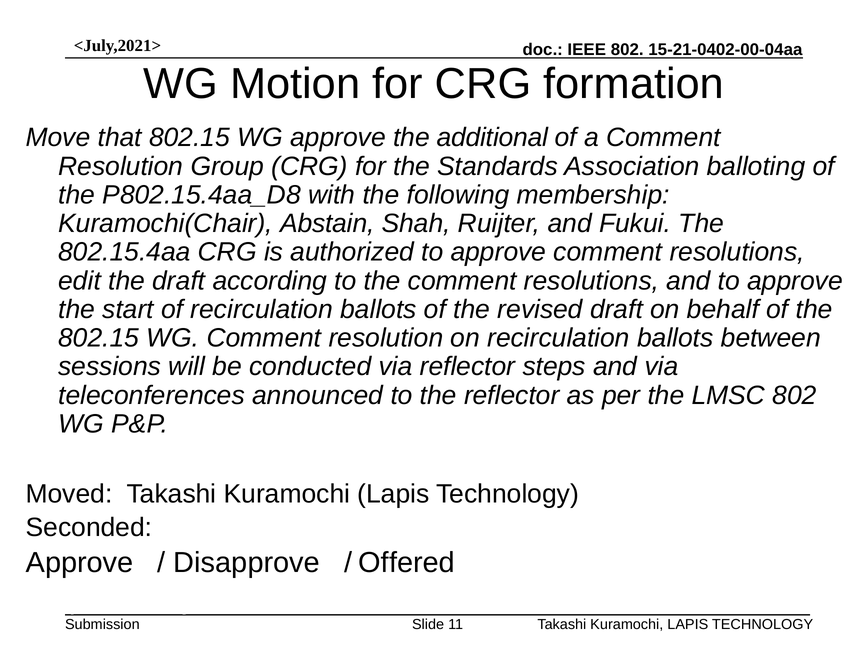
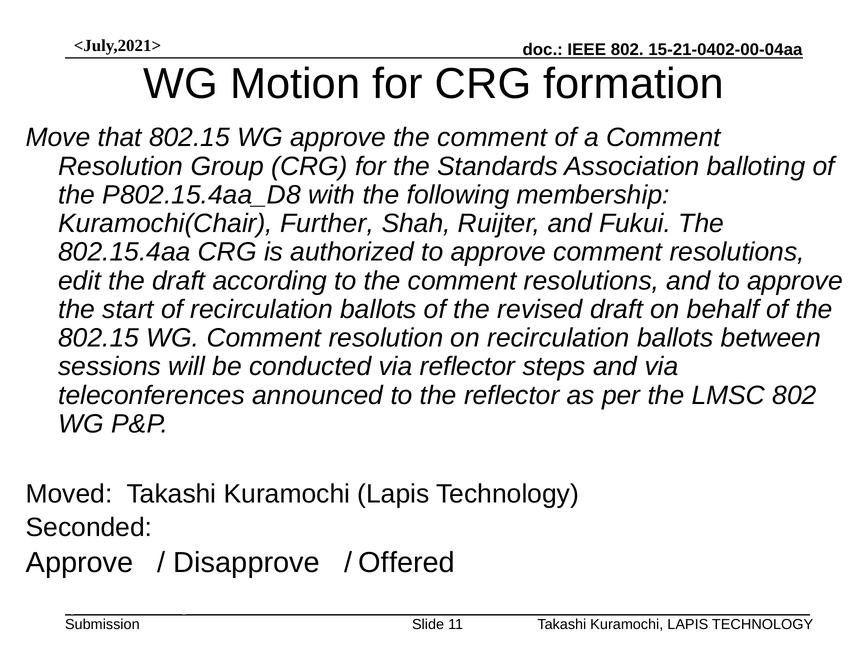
approve the additional: additional -> comment
Abstain: Abstain -> Further
